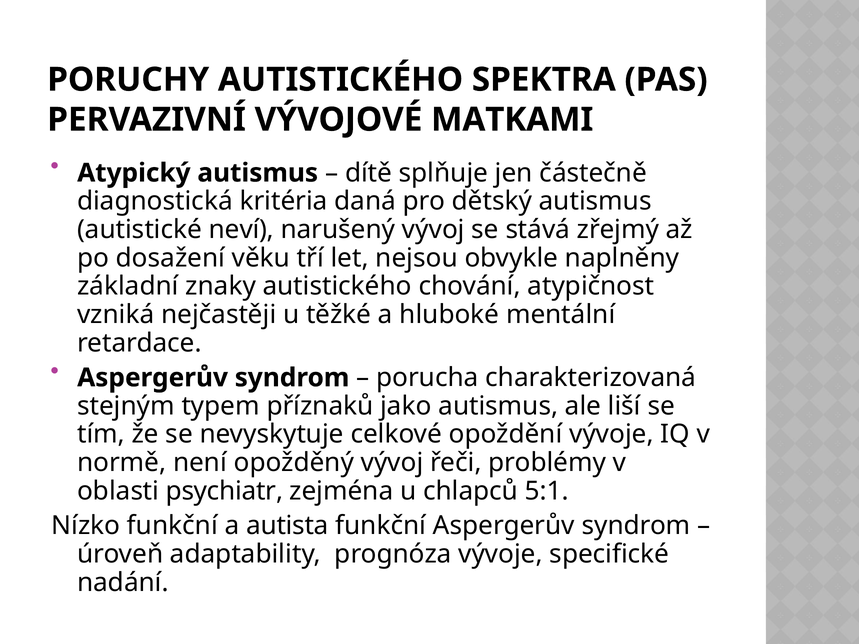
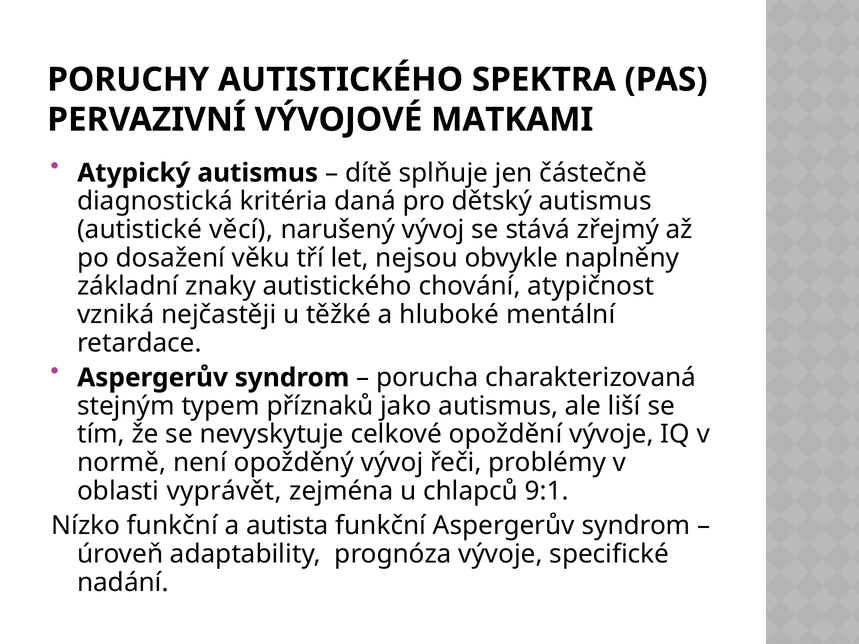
neví: neví -> věcí
psychiatr: psychiatr -> vyprávět
5:1: 5:1 -> 9:1
